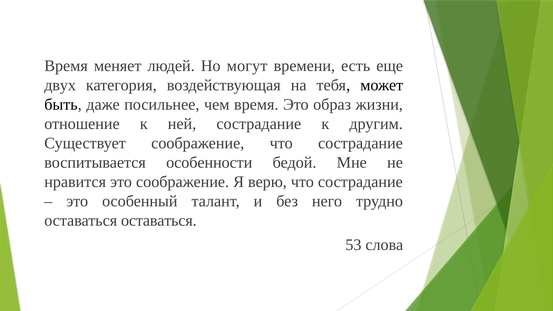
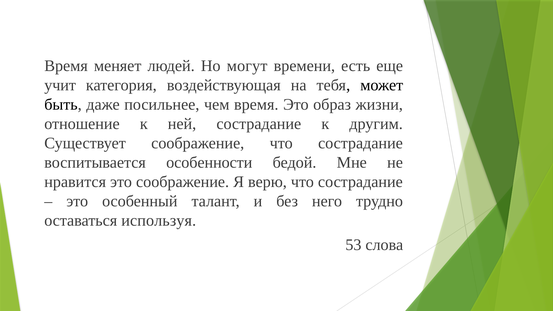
двух: двух -> учит
оставаться оставаться: оставаться -> используя
